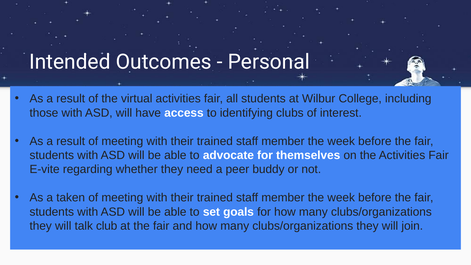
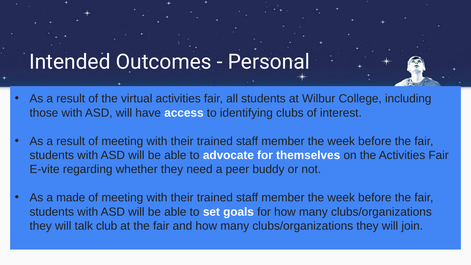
taken: taken -> made
